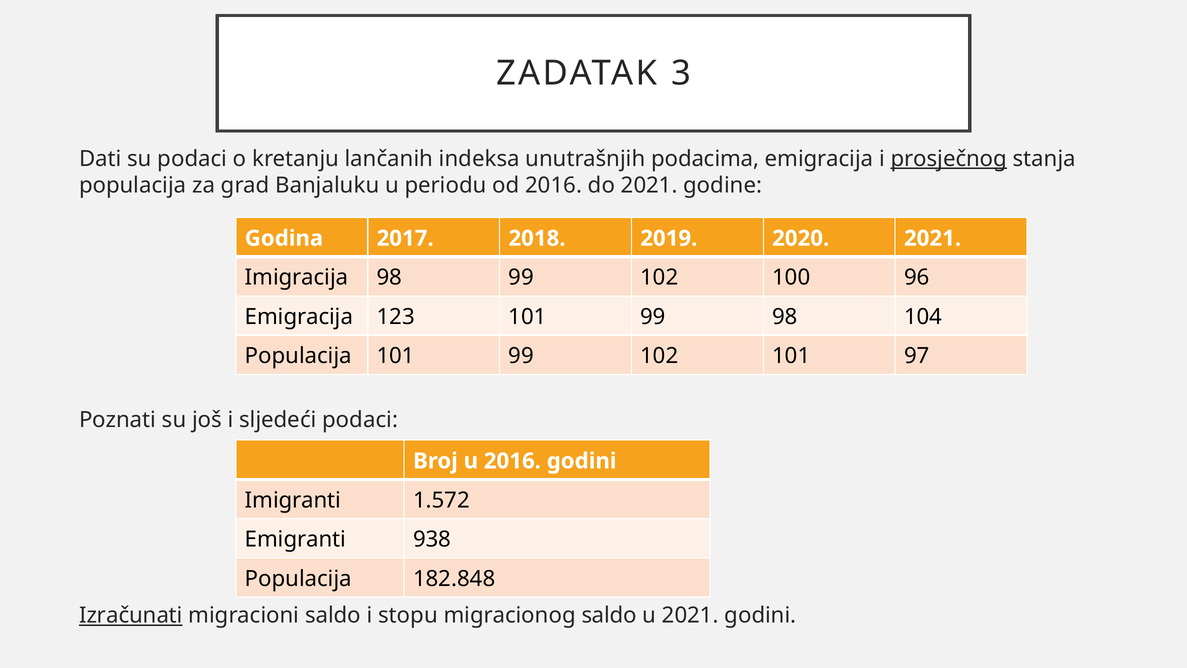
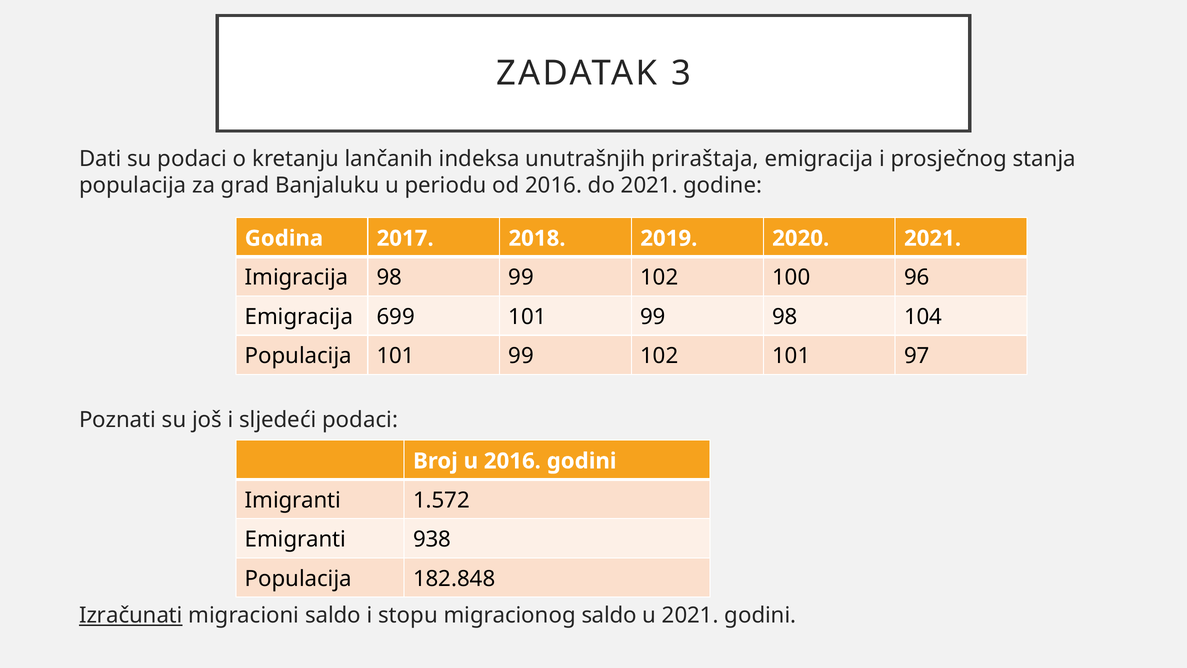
podacima: podacima -> priraštaja
prosječnog underline: present -> none
123: 123 -> 699
